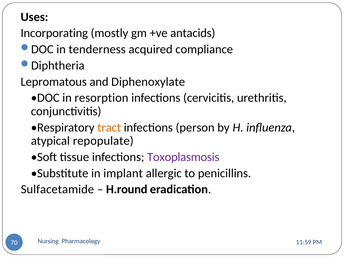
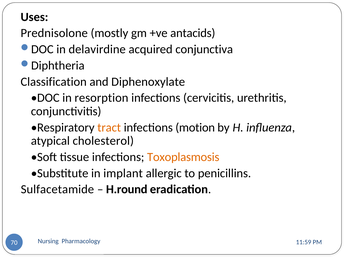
Incorporating: Incorporating -> Prednisolone
tenderness: tenderness -> delavirdine
compliance: compliance -> conjunctiva
Lepromatous: Lepromatous -> Classification
person: person -> motion
repopulate: repopulate -> cholesterol
Toxoplasmosis colour: purple -> orange
